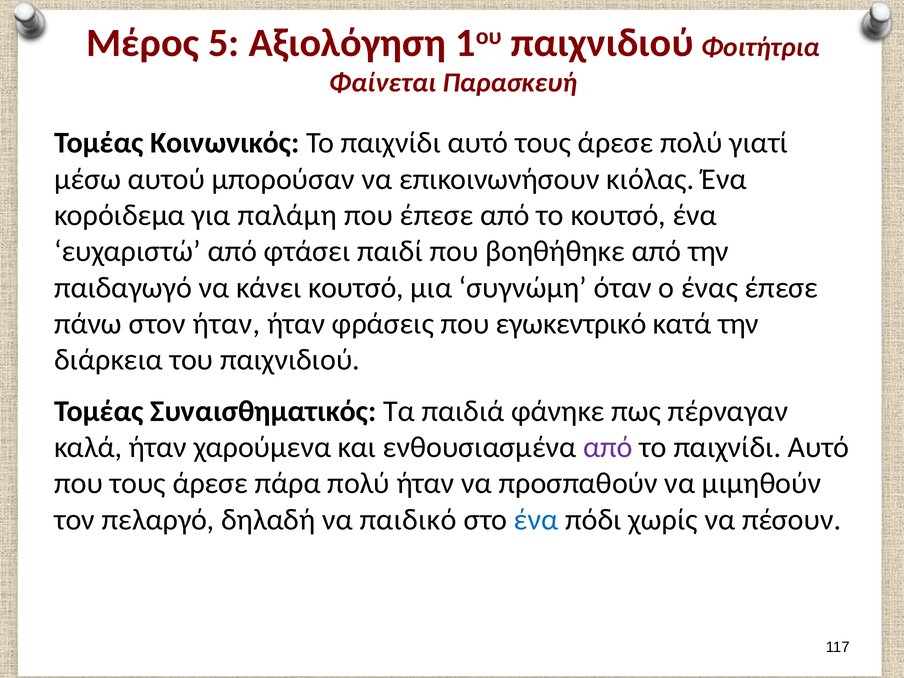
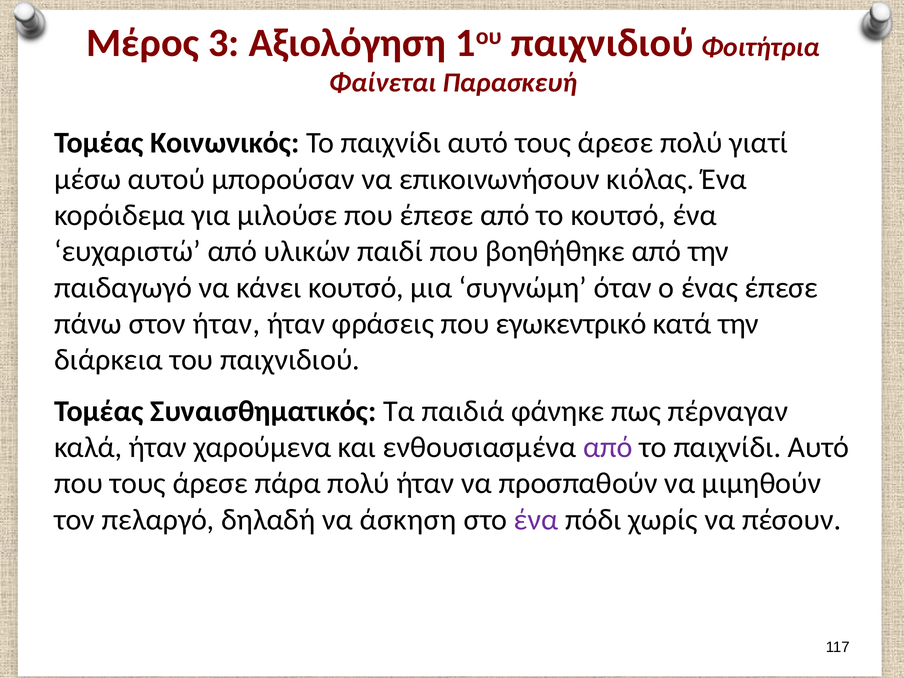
5: 5 -> 3
παλάμη: παλάμη -> μιλούσε
φτάσει: φτάσει -> υλικών
παιδικό: παιδικό -> άσκηση
ένα at (536, 520) colour: blue -> purple
